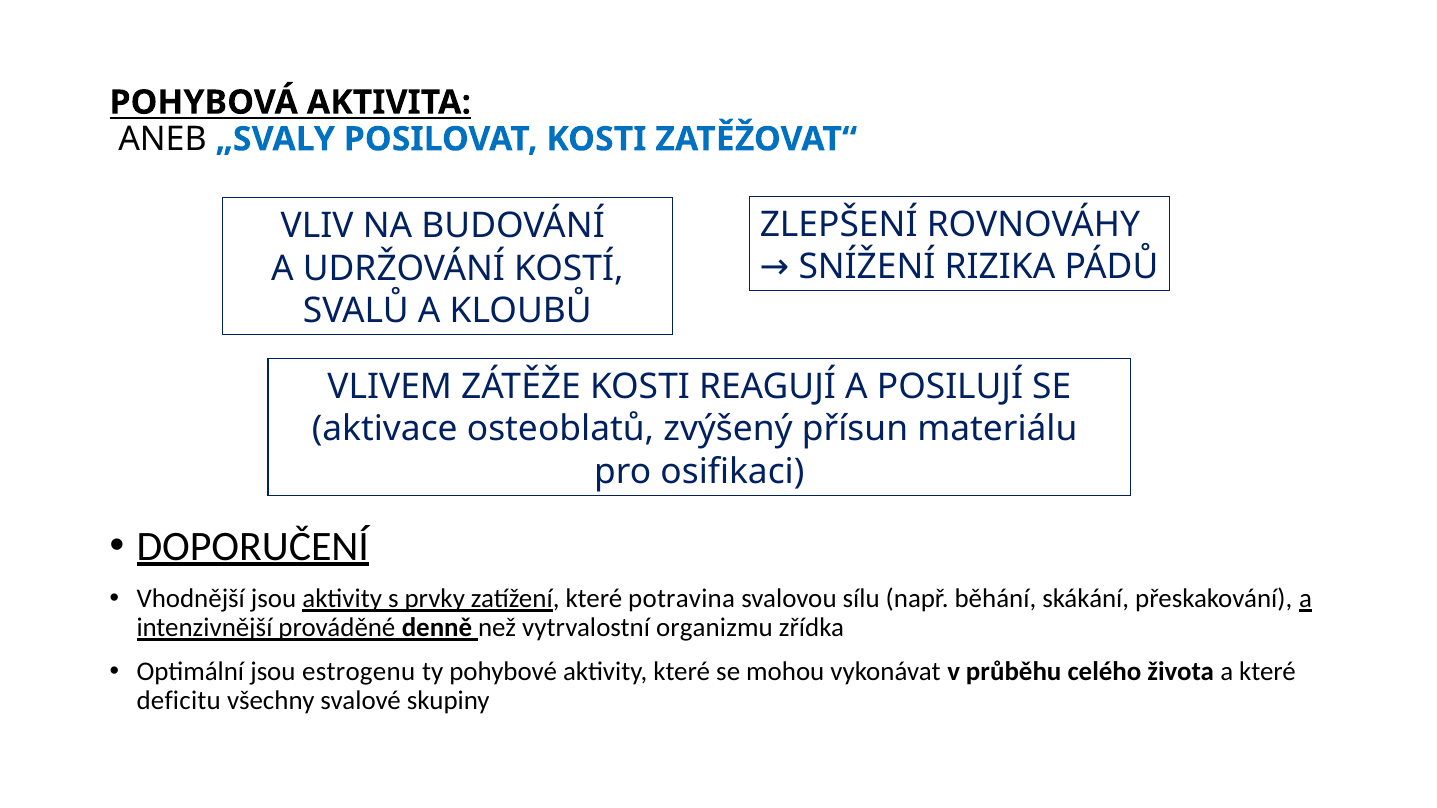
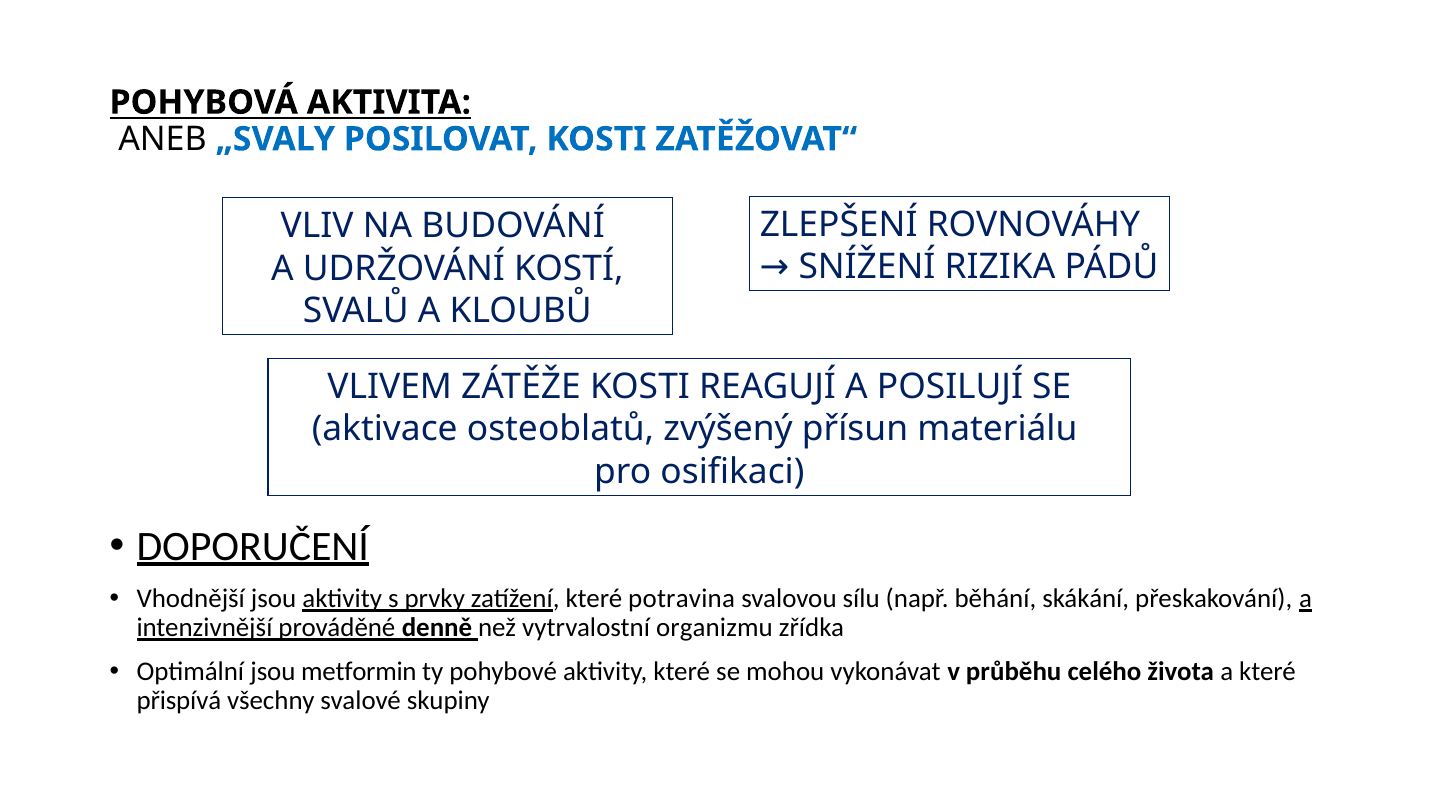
estrogenu: estrogenu -> metformin
deficitu: deficitu -> přispívá
